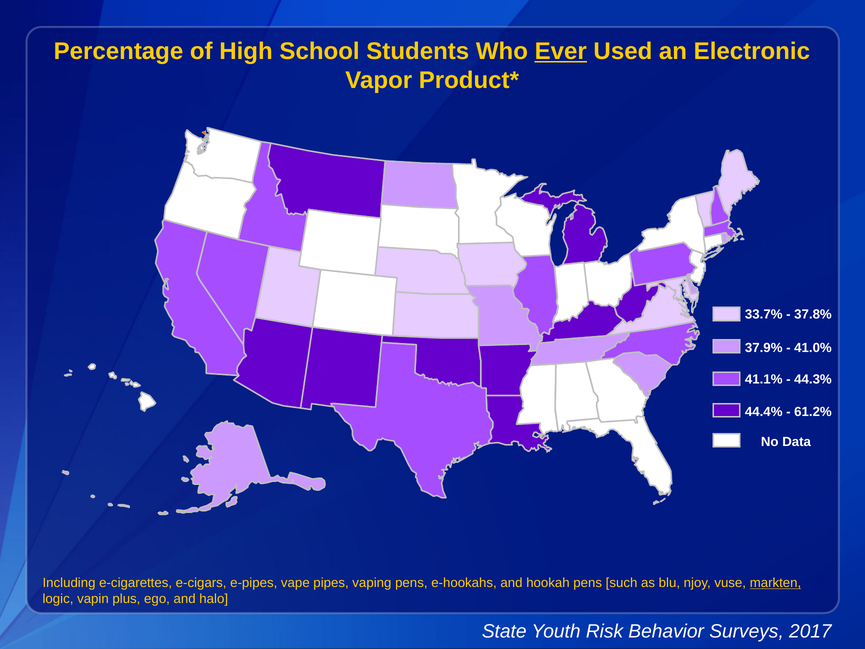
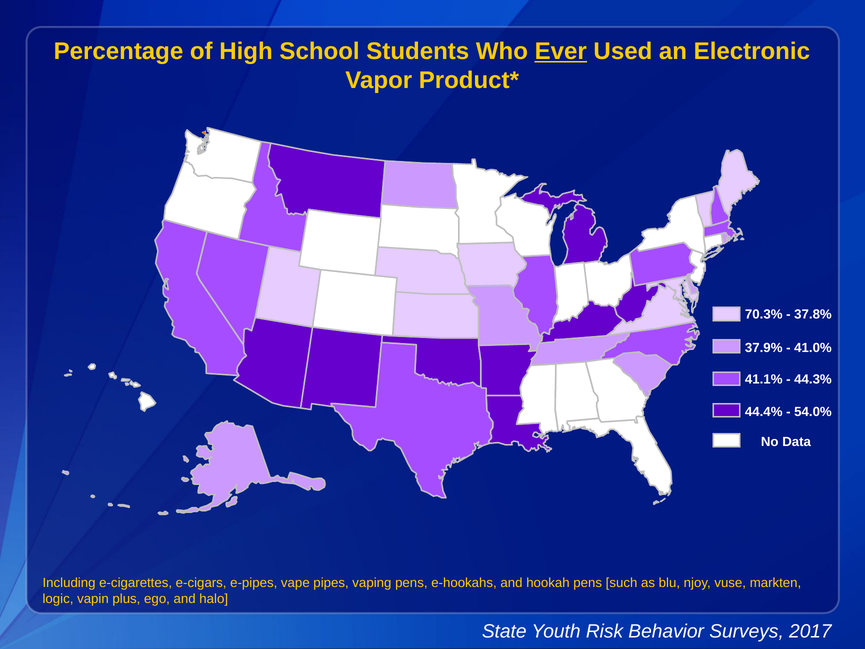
33.7%: 33.7% -> 70.3%
61.2%: 61.2% -> 54.0%
markten underline: present -> none
